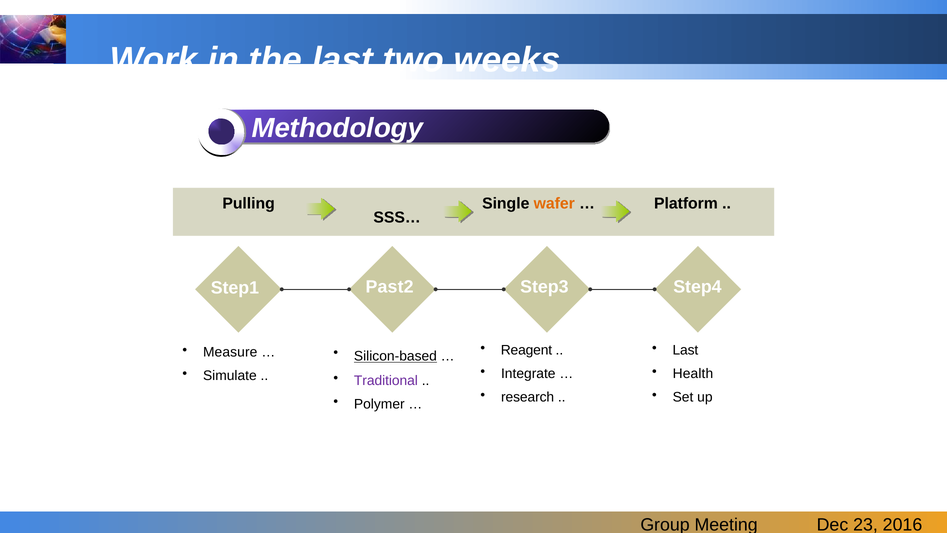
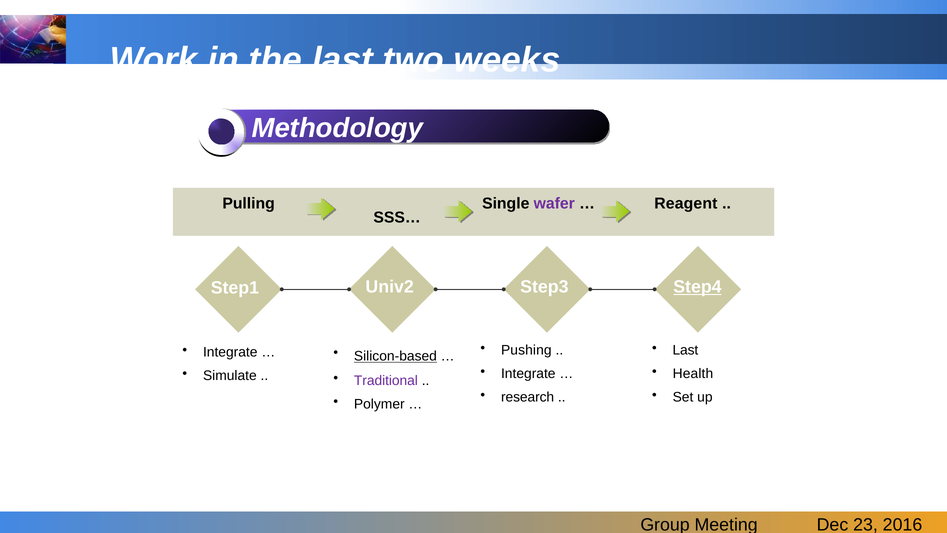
wafer colour: orange -> purple
Platform: Platform -> Reagent
Past2: Past2 -> Univ2
Step4 underline: none -> present
Reagent: Reagent -> Pushing
Measure at (230, 352): Measure -> Integrate
